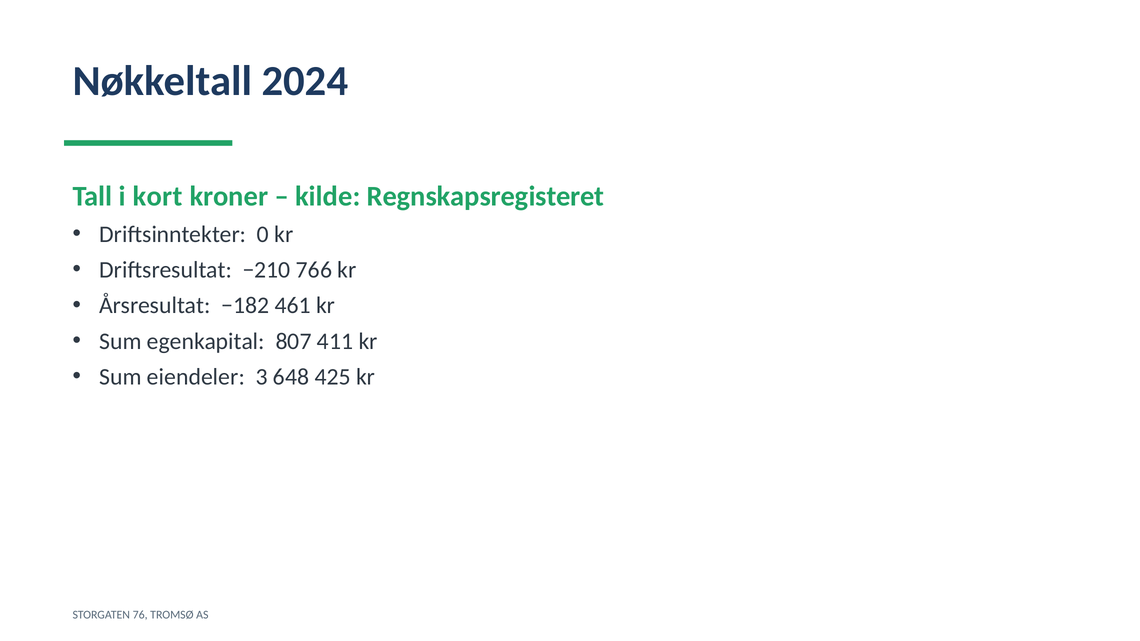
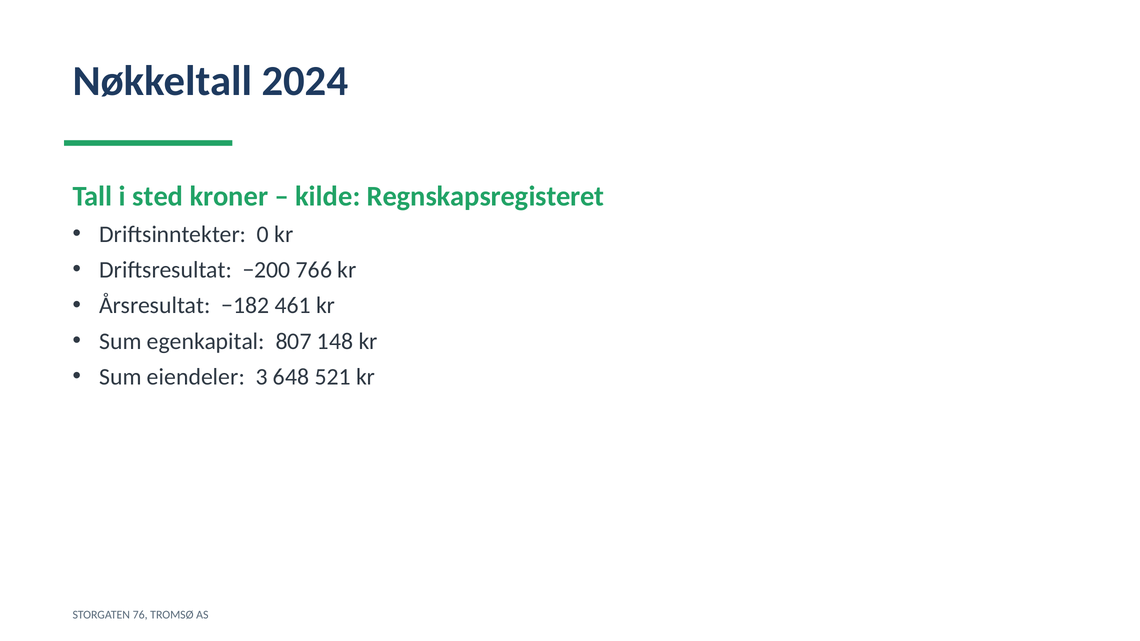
kort: kort -> sted
−210: −210 -> −200
411: 411 -> 148
425: 425 -> 521
